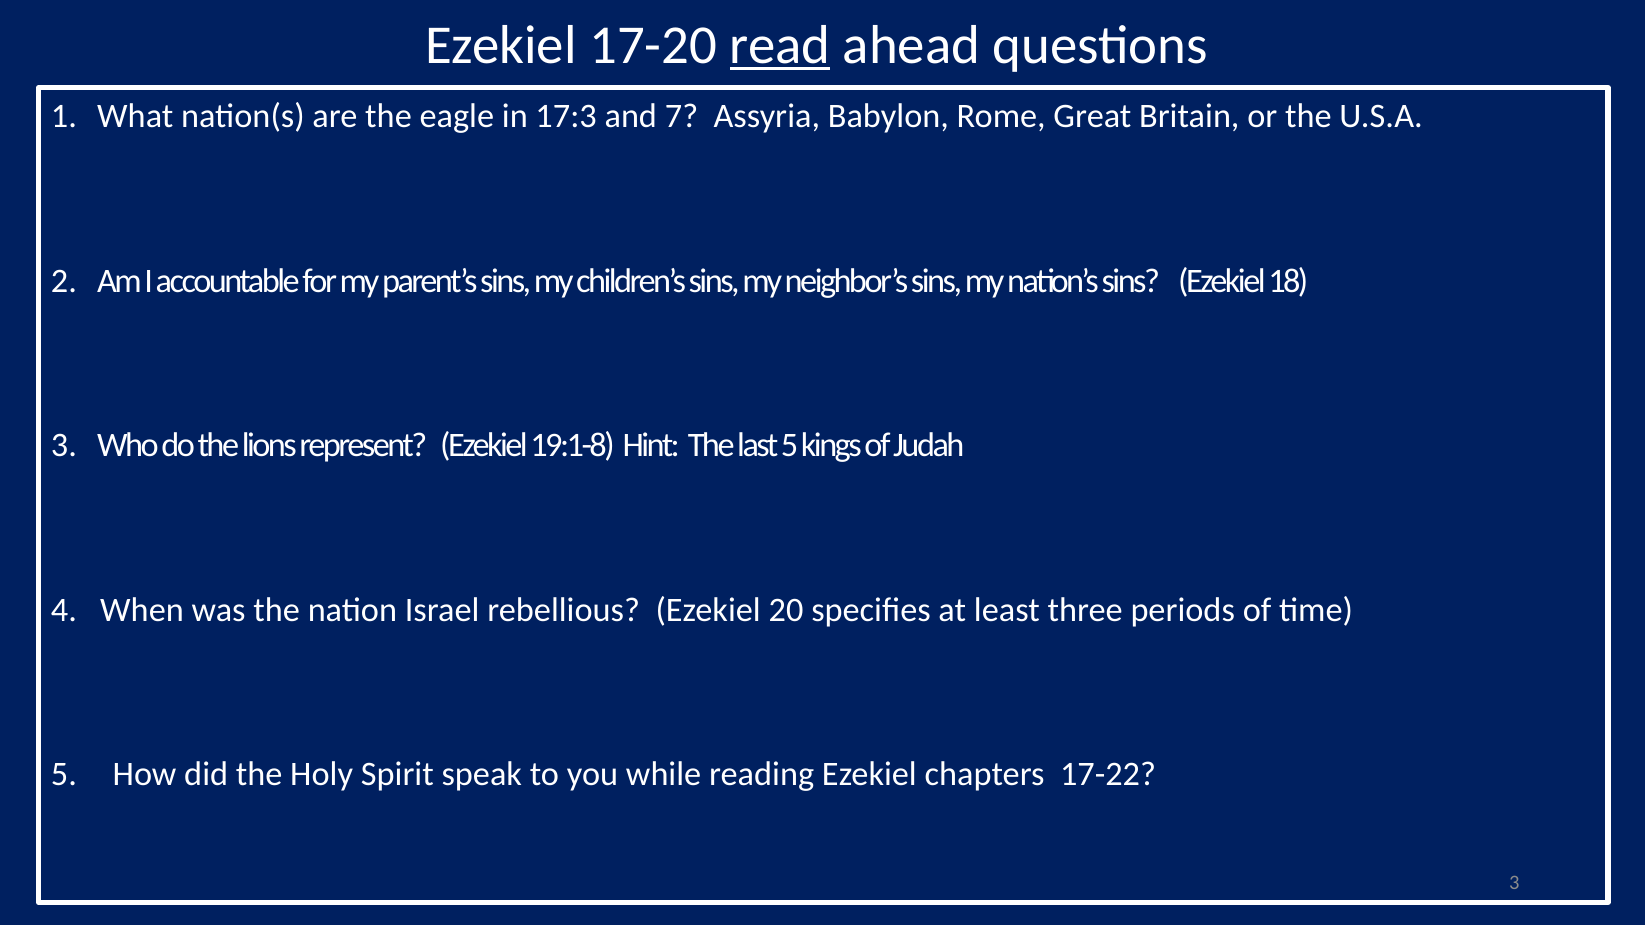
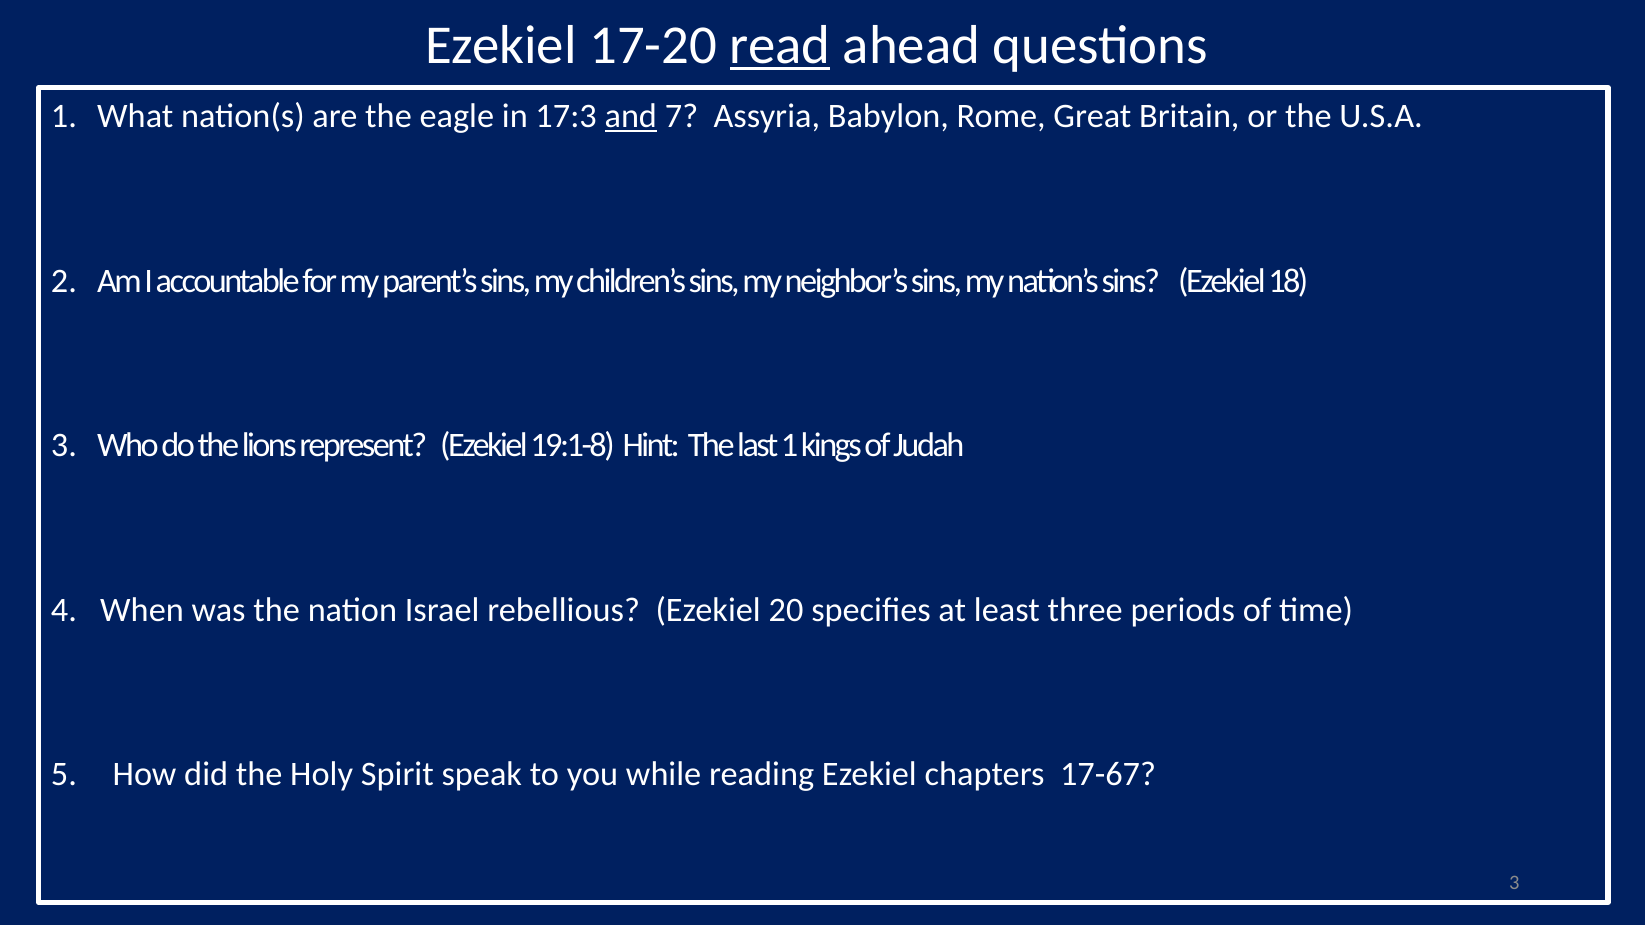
and underline: none -> present
last 5: 5 -> 1
17-22: 17-22 -> 17-67
